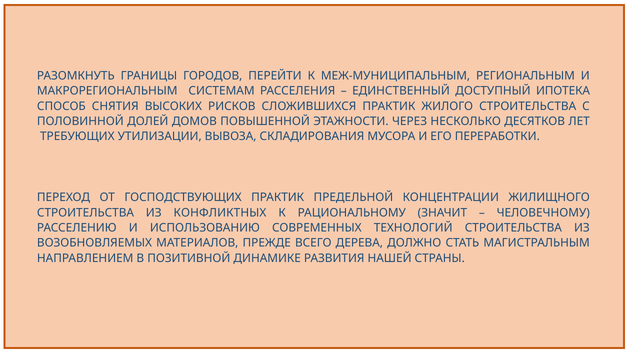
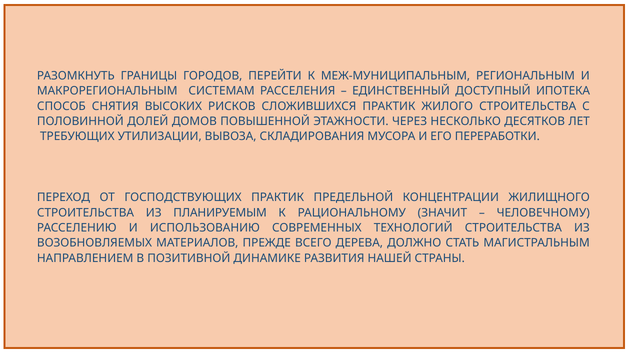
КОНФЛИКТНЫХ: КОНФЛИКТНЫХ -> ПЛАНИРУЕМЫМ
